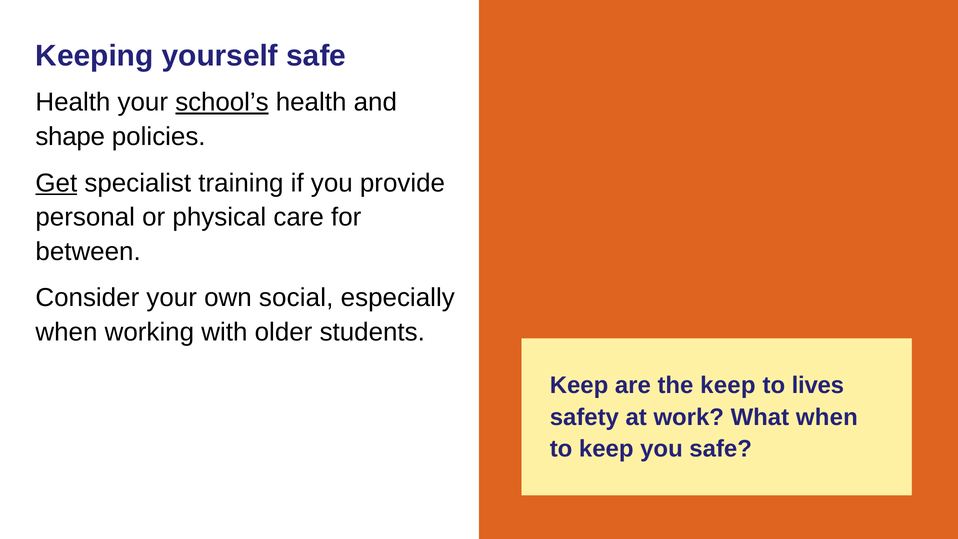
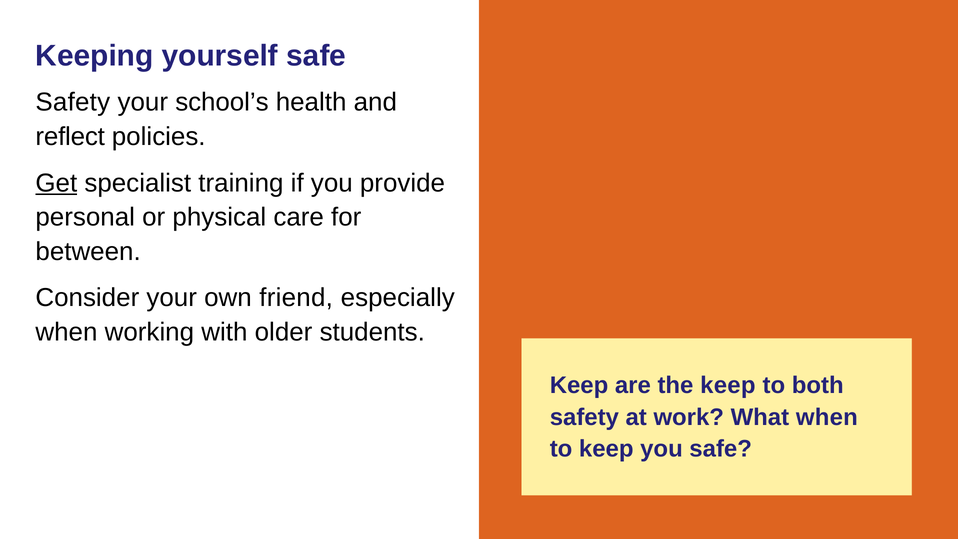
Health at (73, 102): Health -> Safety
school’s underline: present -> none
shape: shape -> reflect
social: social -> friend
lives: lives -> both
